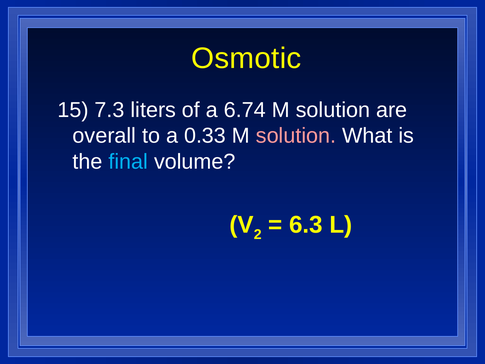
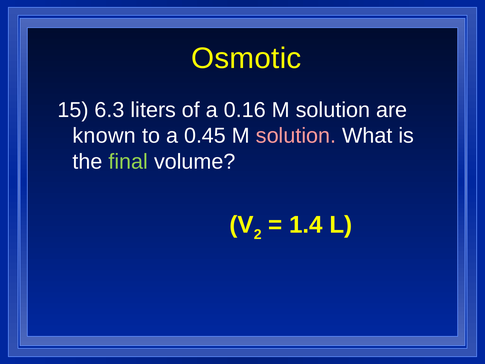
7.3: 7.3 -> 6.3
6.74: 6.74 -> 0.16
overall: overall -> known
0.33: 0.33 -> 0.45
final colour: light blue -> light green
6.3: 6.3 -> 1.4
